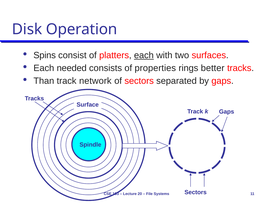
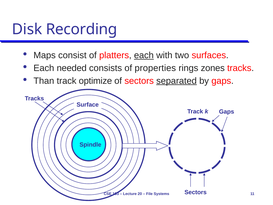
Operation: Operation -> Recording
Spins: Spins -> Maps
better: better -> zones
network: network -> optimize
separated underline: none -> present
